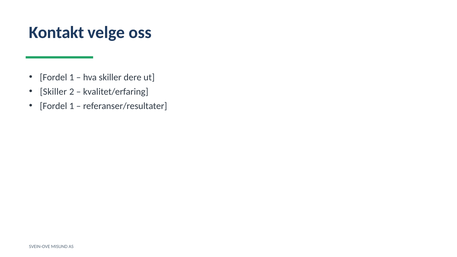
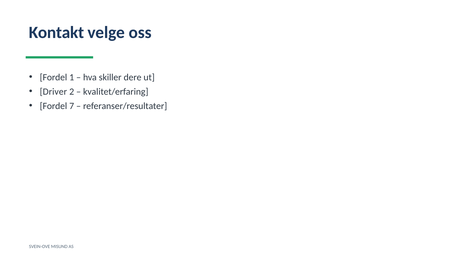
Skiller at (53, 92): Skiller -> Driver
1 at (72, 106): 1 -> 7
